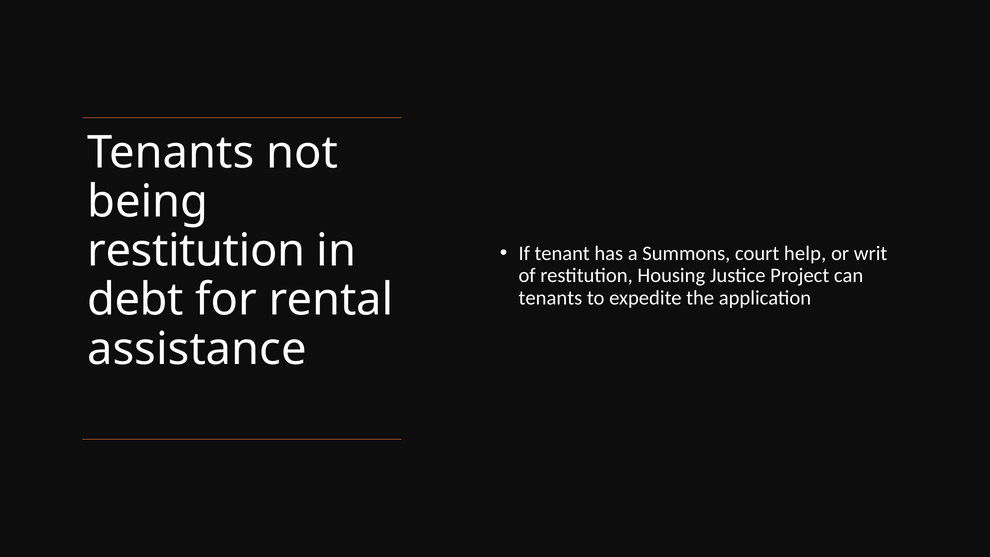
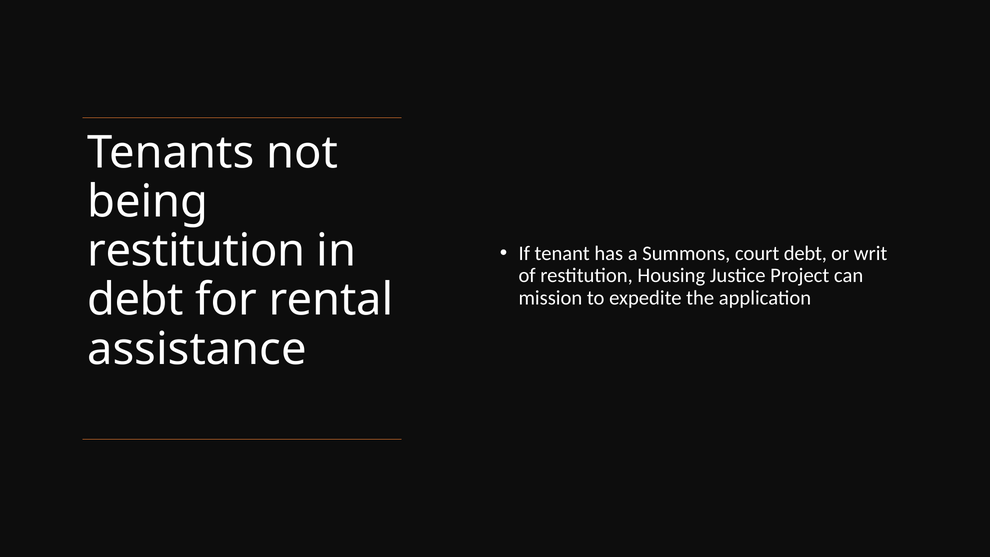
court help: help -> debt
tenants at (550, 298): tenants -> mission
